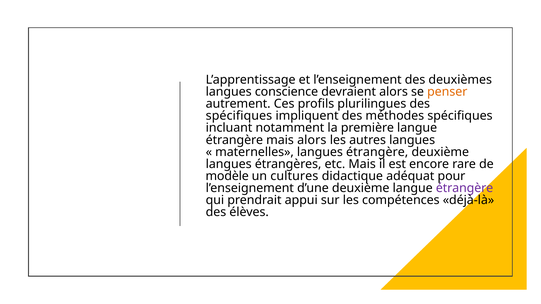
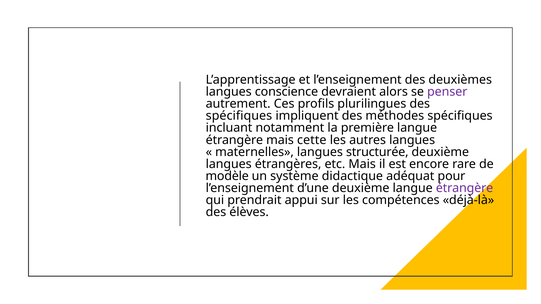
penser colour: orange -> purple
mais alors: alors -> cette
langues étrangère: étrangère -> structurée
cultures: cultures -> système
